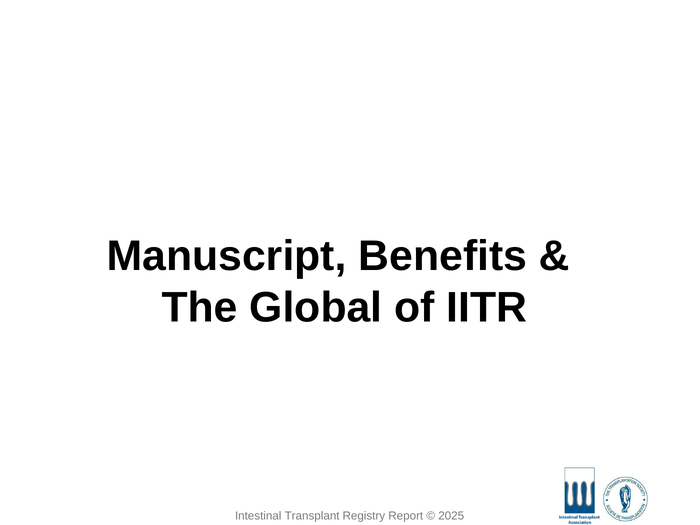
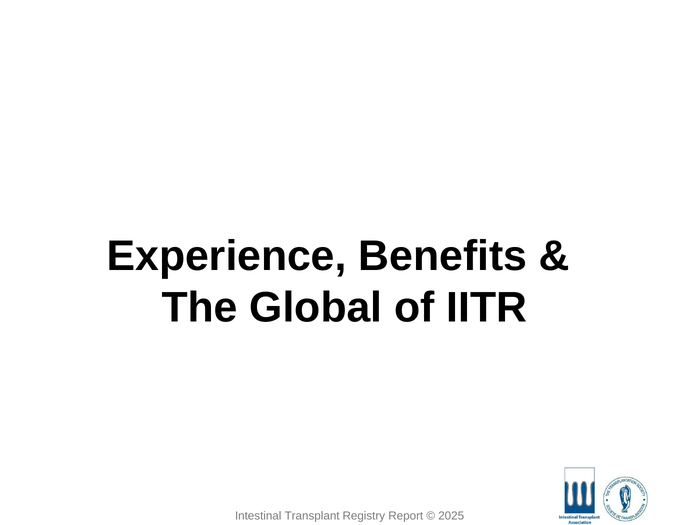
Manuscript: Manuscript -> Experience
